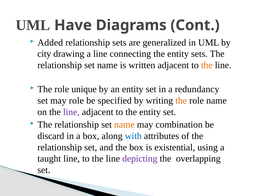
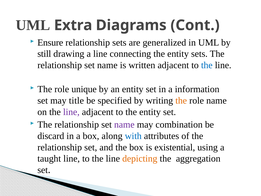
Have: Have -> Extra
Added: Added -> Ensure
city: city -> still
the at (207, 65) colour: orange -> blue
redundancy: redundancy -> information
may role: role -> title
name at (124, 125) colour: orange -> purple
depicting colour: purple -> orange
overlapping: overlapping -> aggregation
